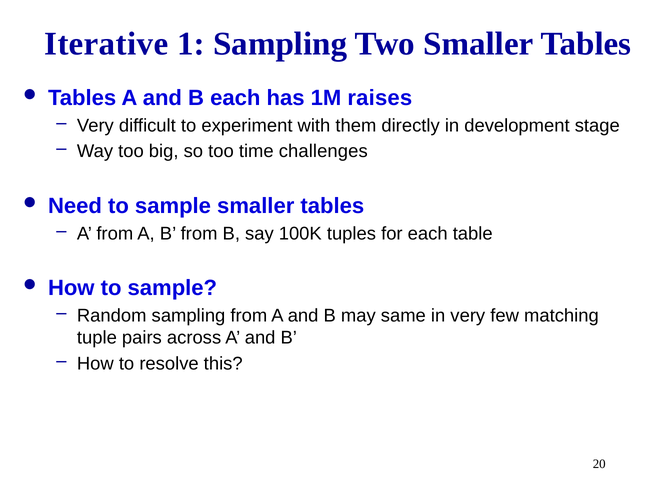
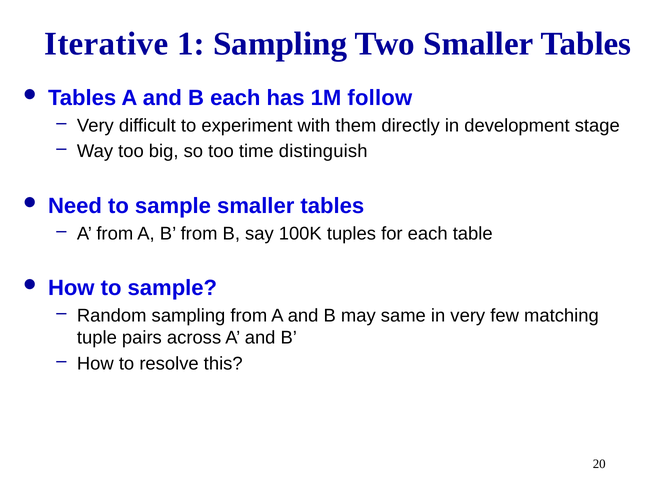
raises: raises -> follow
challenges: challenges -> distinguish
